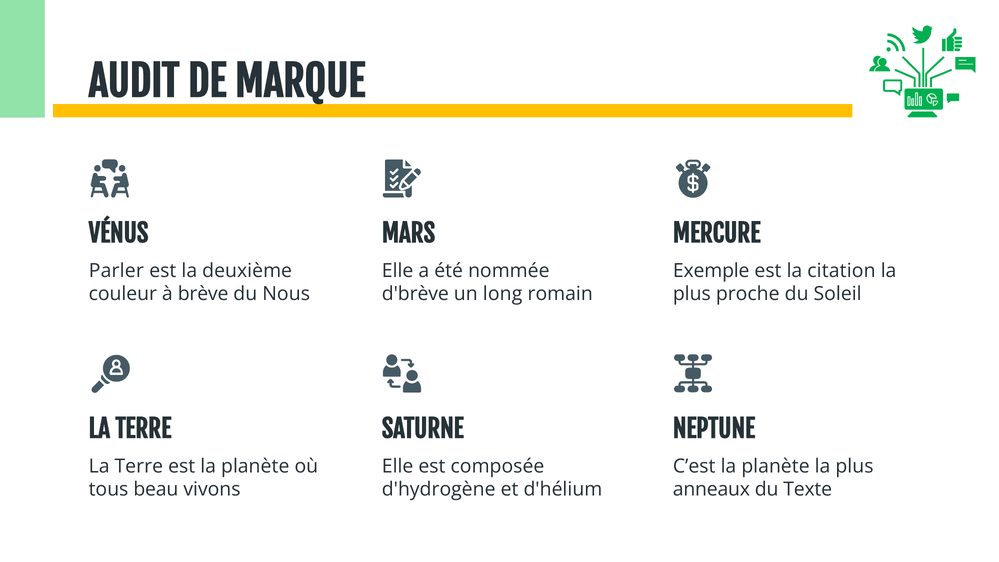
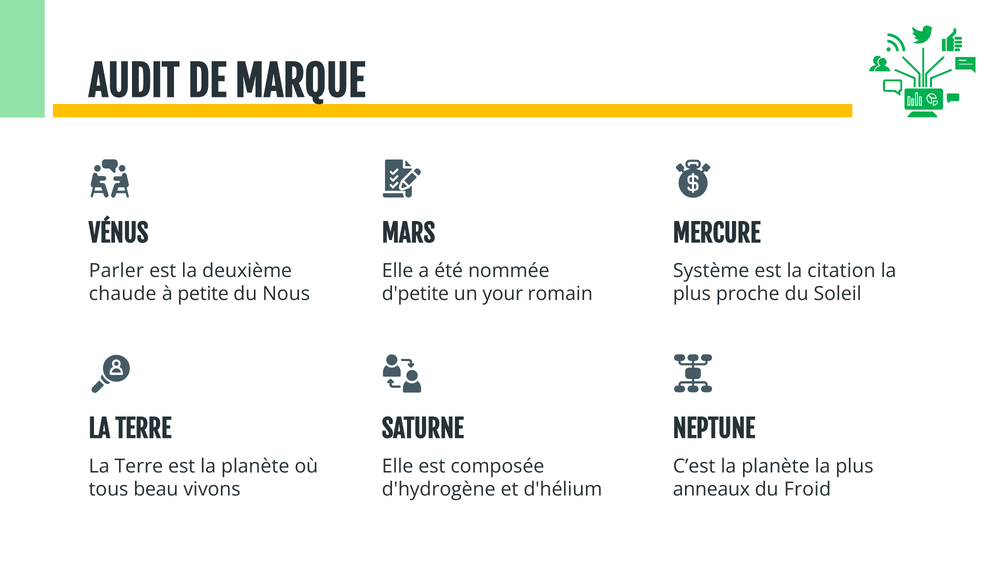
Exemple: Exemple -> Système
couleur: couleur -> chaude
brève: brève -> petite
d'brève: d'brève -> d'petite
long: long -> your
Texte: Texte -> Froid
